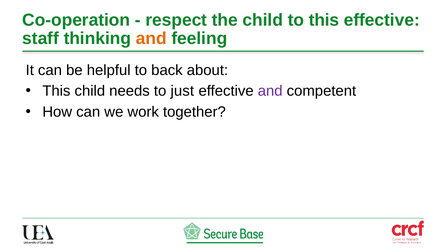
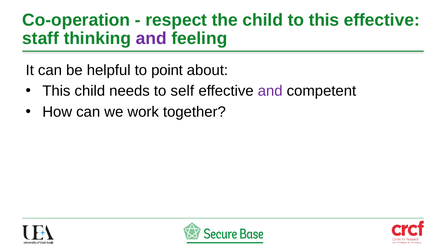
and at (151, 39) colour: orange -> purple
back: back -> point
just: just -> self
